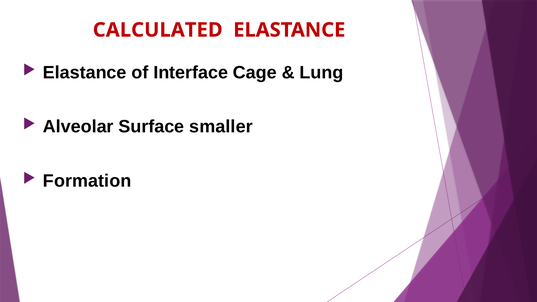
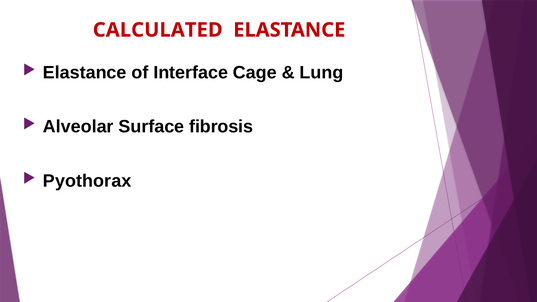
smaller: smaller -> fibrosis
Formation: Formation -> Pyothorax
